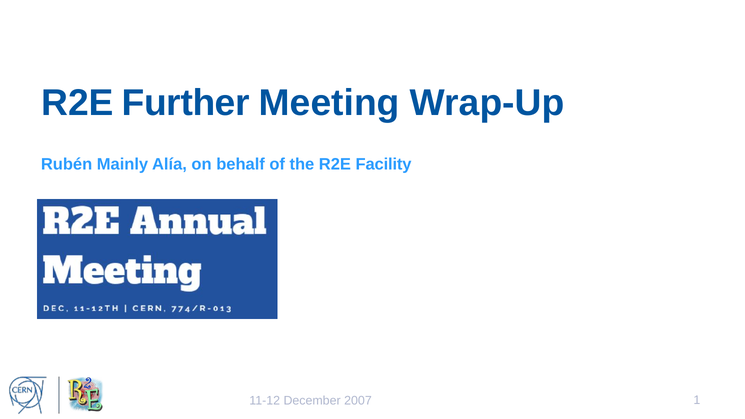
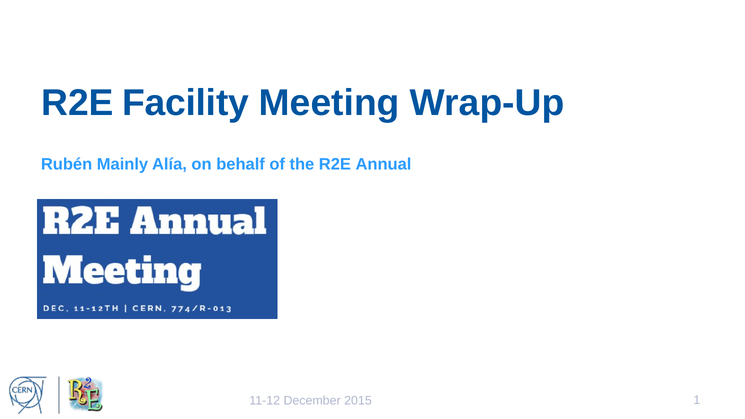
Further: Further -> Facility
Facility: Facility -> Annual
2007: 2007 -> 2015
